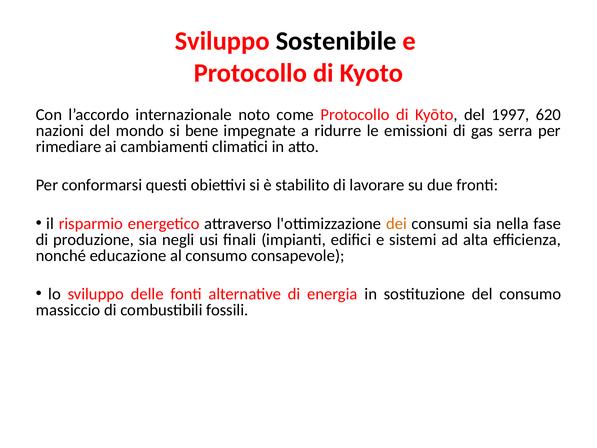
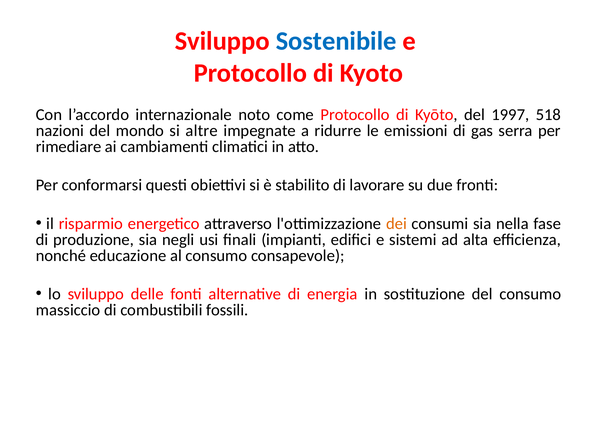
Sostenibile colour: black -> blue
620: 620 -> 518
bene: bene -> altre
